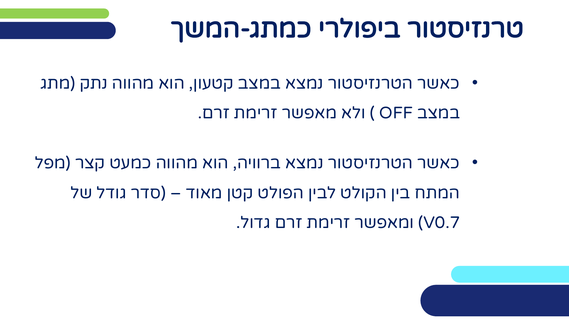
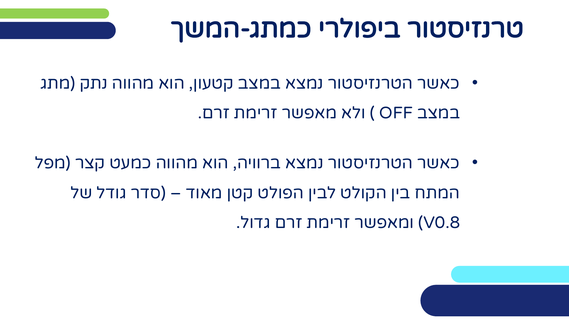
V0.7: V0.7 -> V0.8
